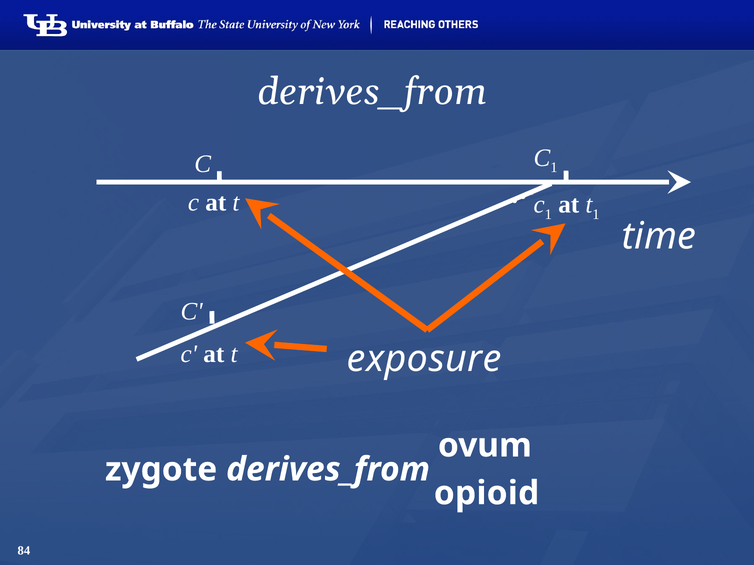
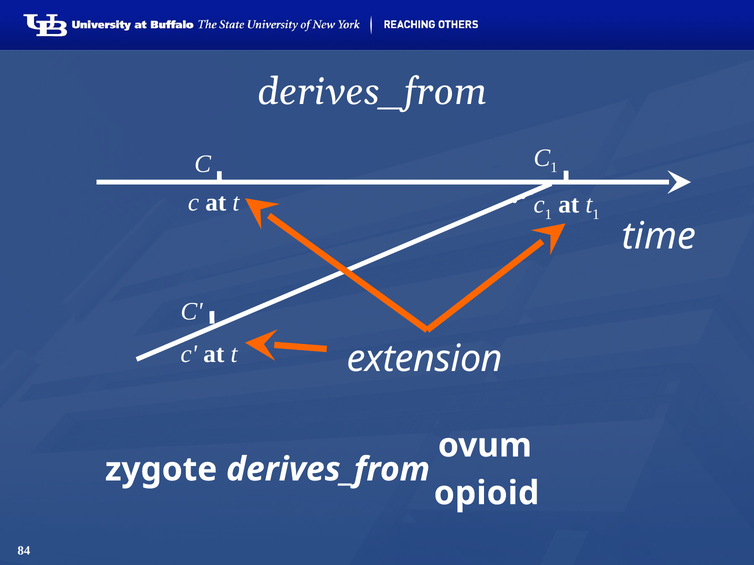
exposure: exposure -> extension
